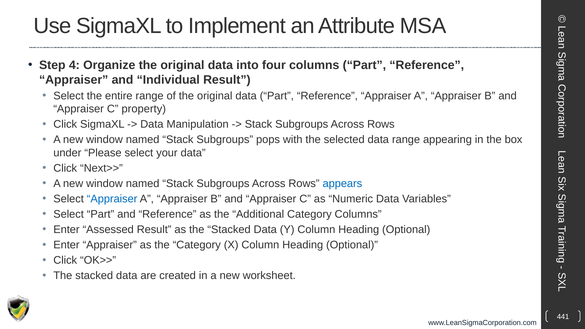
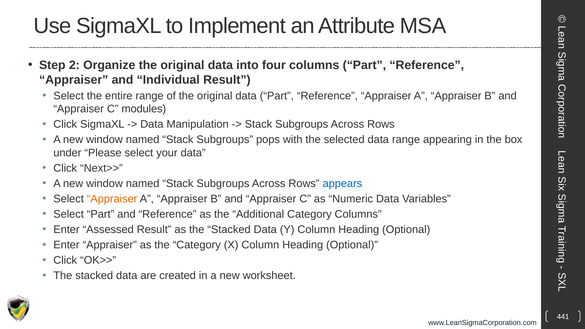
4: 4 -> 2
property: property -> modules
Appraiser at (112, 199) colour: blue -> orange
